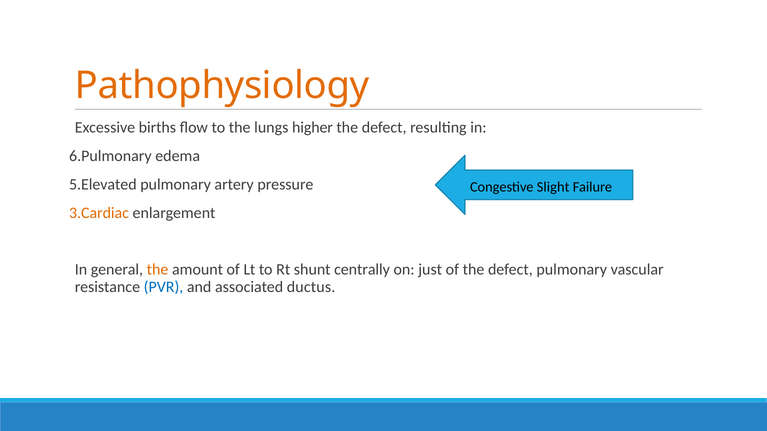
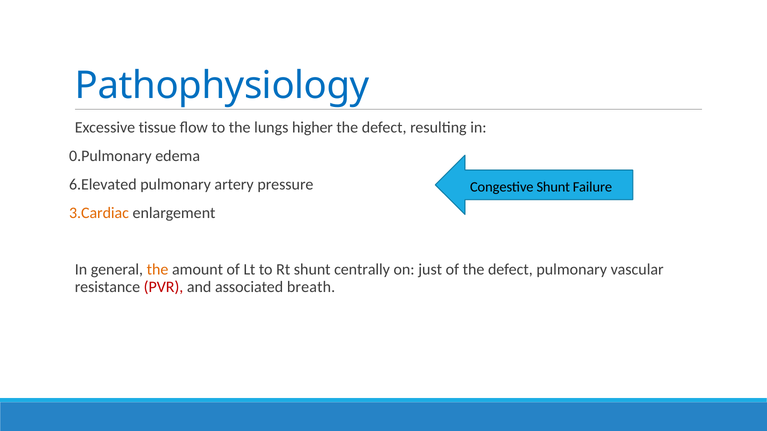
Pathophysiology colour: orange -> blue
births: births -> tissue
6.Pulmonary: 6.Pulmonary -> 0.Pulmonary
5.Elevated: 5.Elevated -> 6.Elevated
Congestive Slight: Slight -> Shunt
PVR colour: blue -> red
ductus: ductus -> breath
